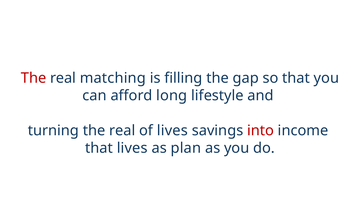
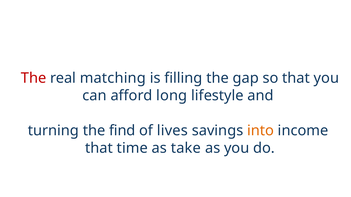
turning the real: real -> find
into colour: red -> orange
that lives: lives -> time
plan: plan -> take
